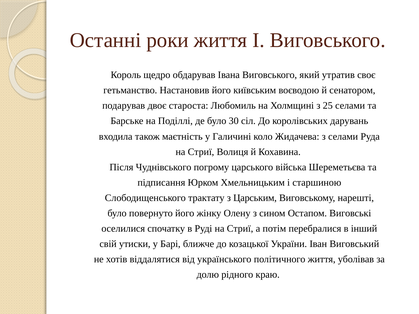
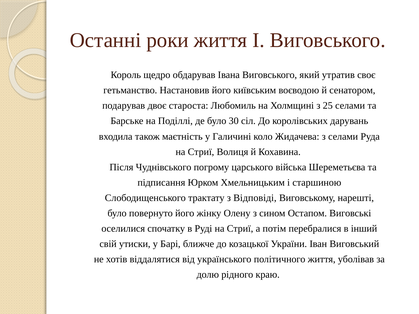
Царським: Царським -> Відповіді
